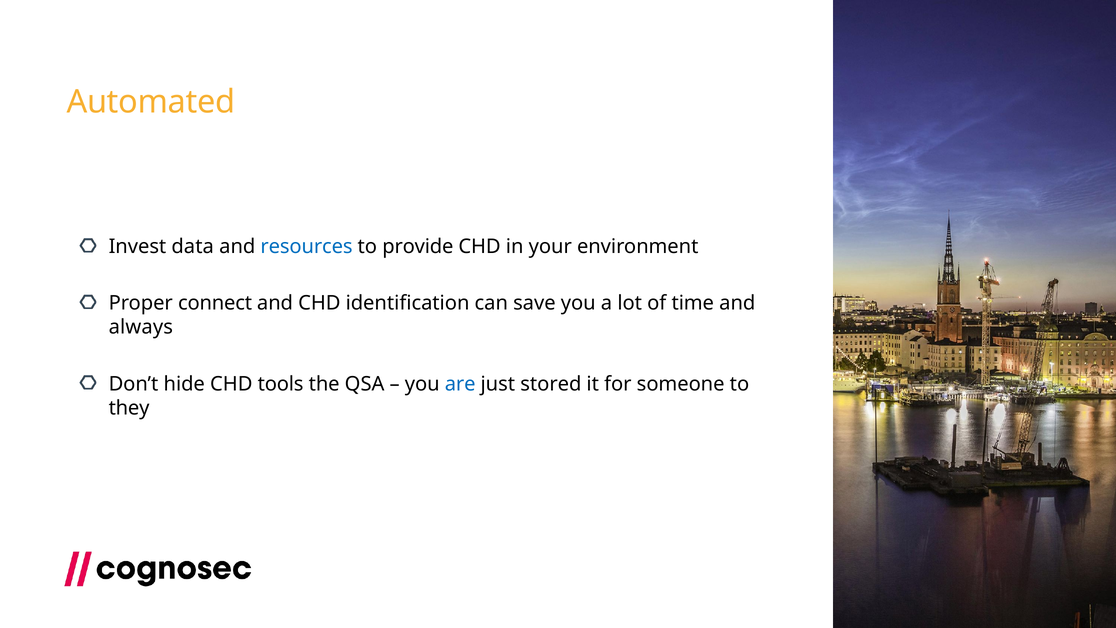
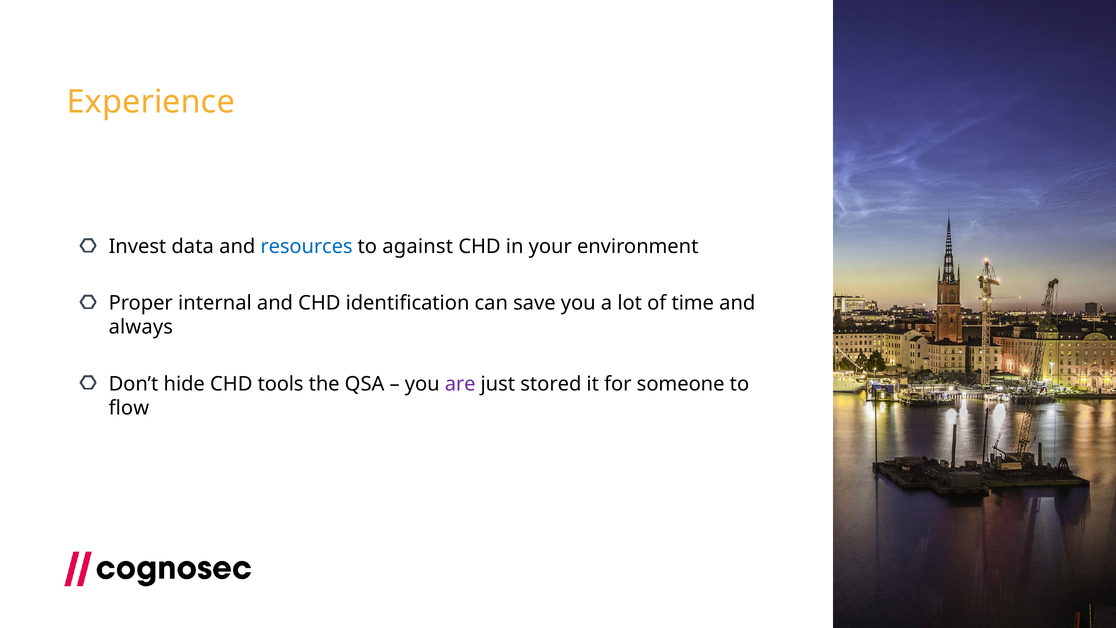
Automated: Automated -> Experience
provide: provide -> against
connect: connect -> internal
are colour: blue -> purple
they: they -> flow
